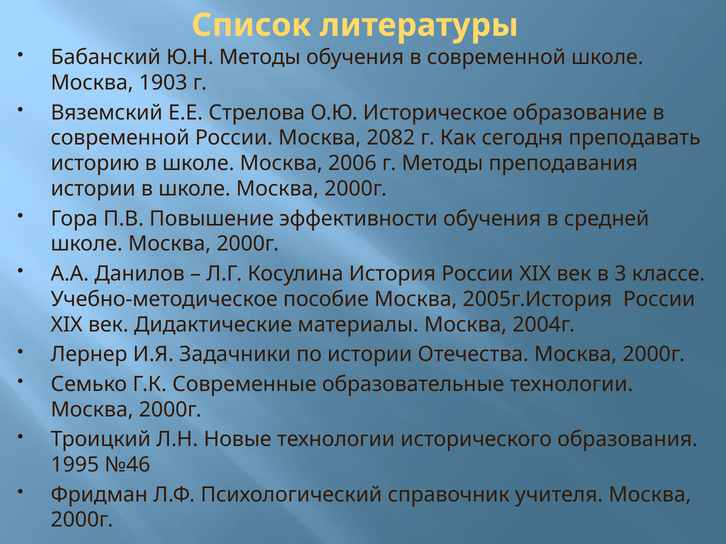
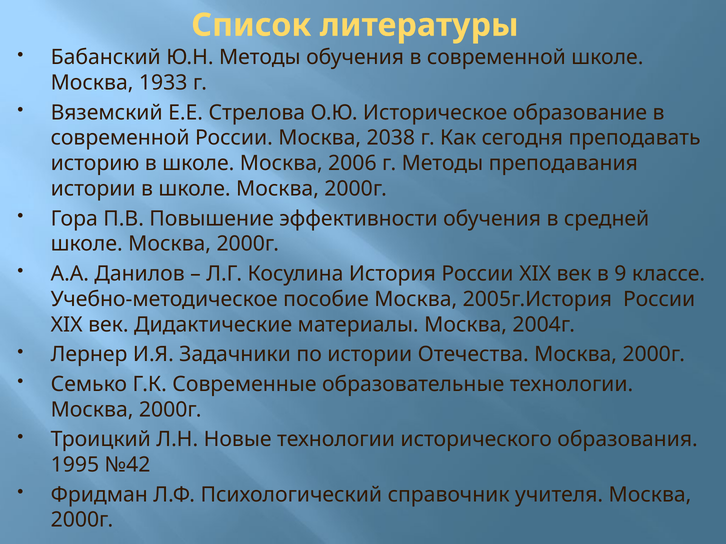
1903: 1903 -> 1933
2082: 2082 -> 2038
3: 3 -> 9
№46: №46 -> №42
